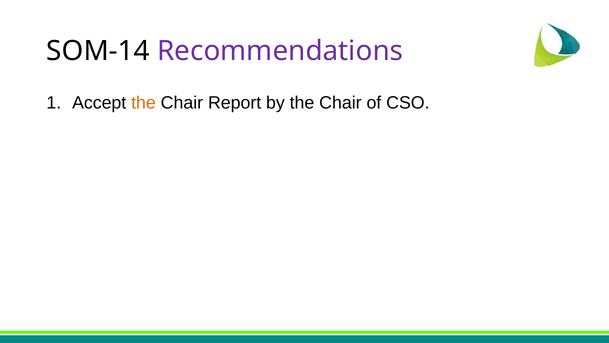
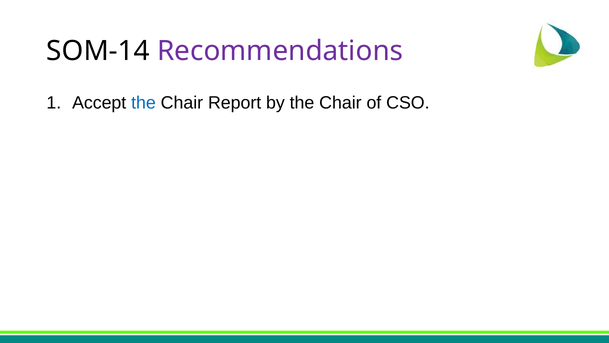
the at (144, 103) colour: orange -> blue
